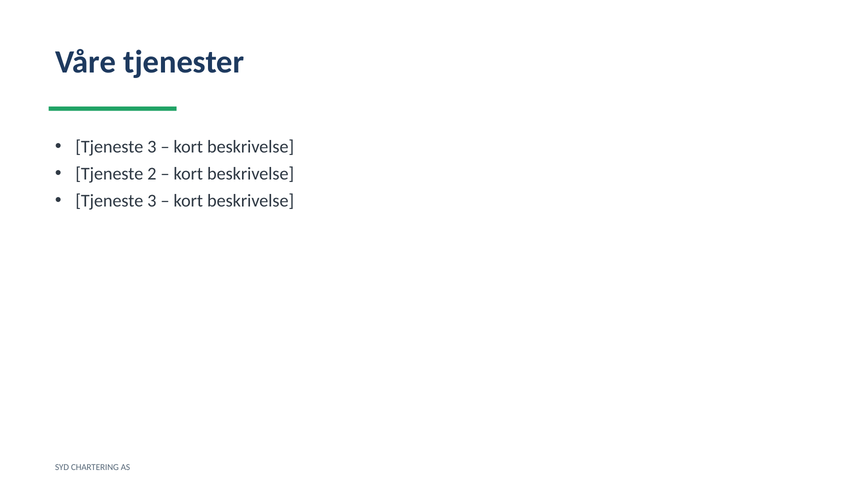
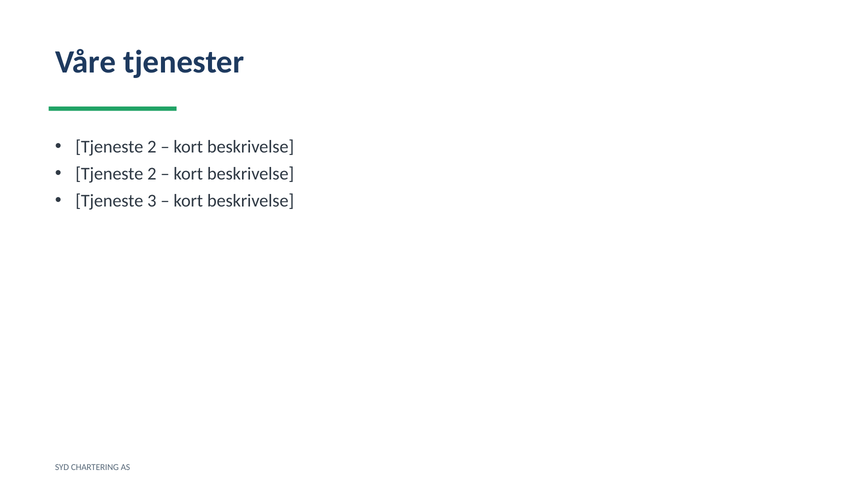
3 at (152, 147): 3 -> 2
